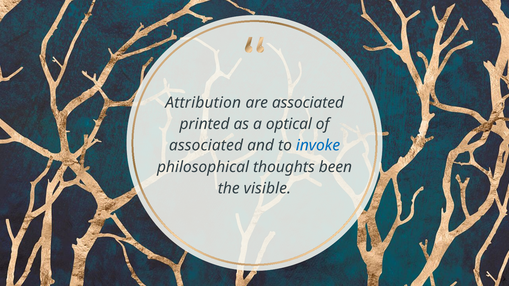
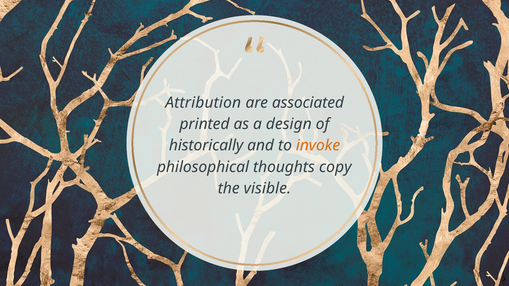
optical: optical -> design
associated at (206, 146): associated -> historically
invoke colour: blue -> orange
been: been -> copy
